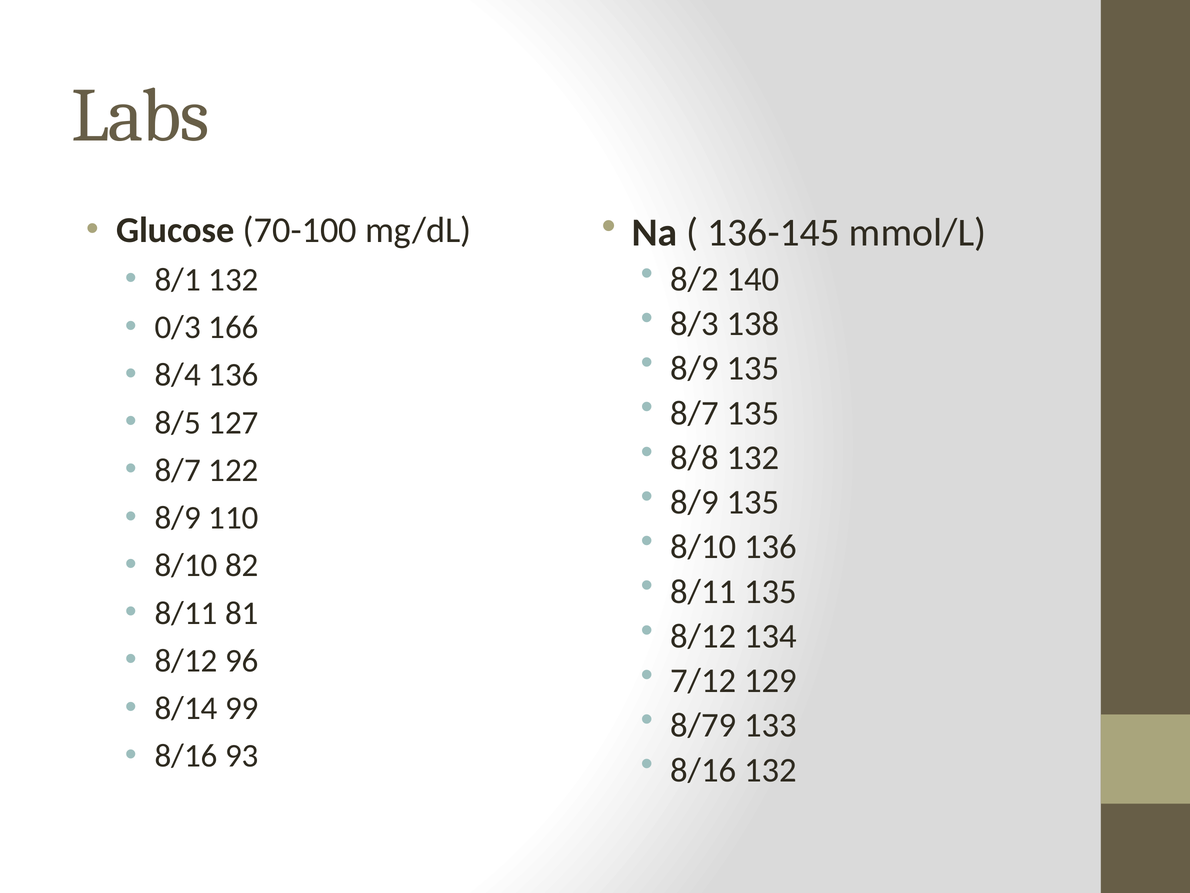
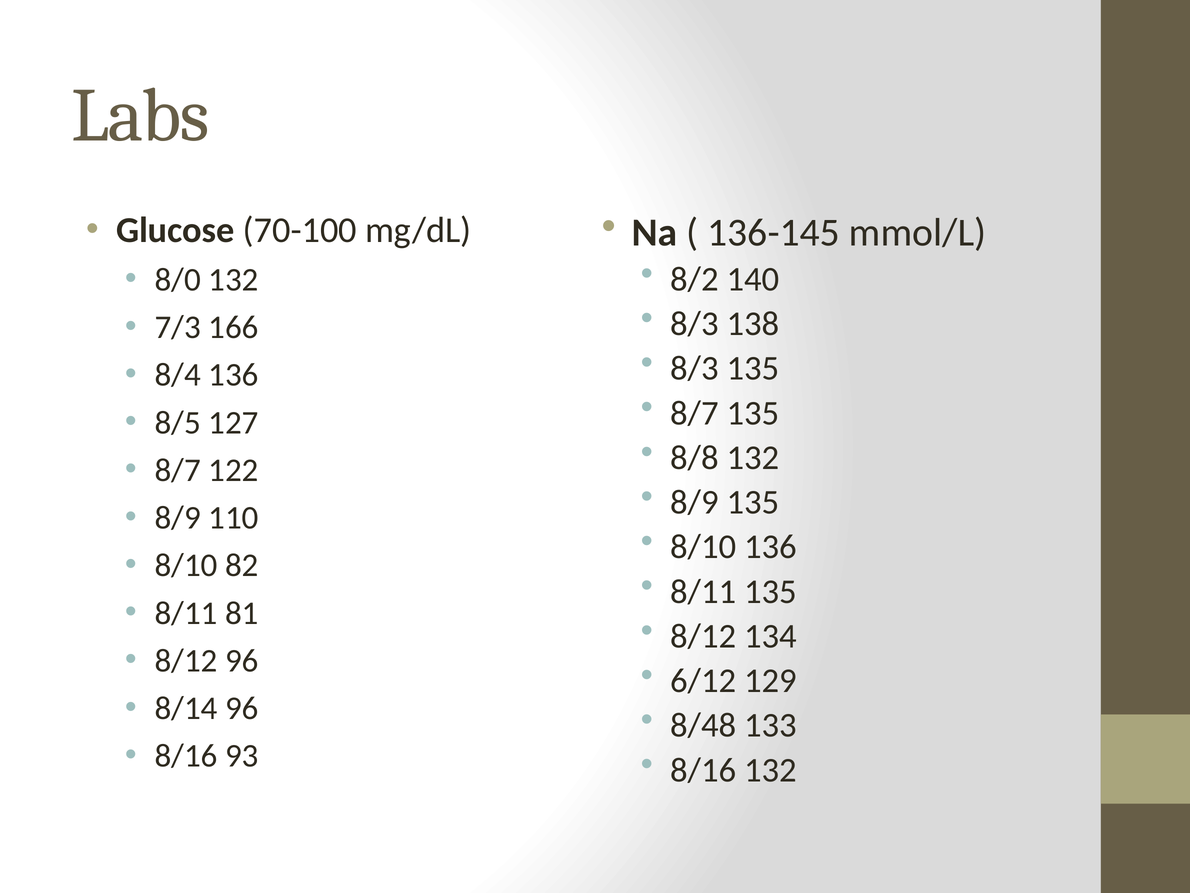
8/1: 8/1 -> 8/0
0/3: 0/3 -> 7/3
8/9 at (695, 368): 8/9 -> 8/3
7/12: 7/12 -> 6/12
8/14 99: 99 -> 96
8/79: 8/79 -> 8/48
